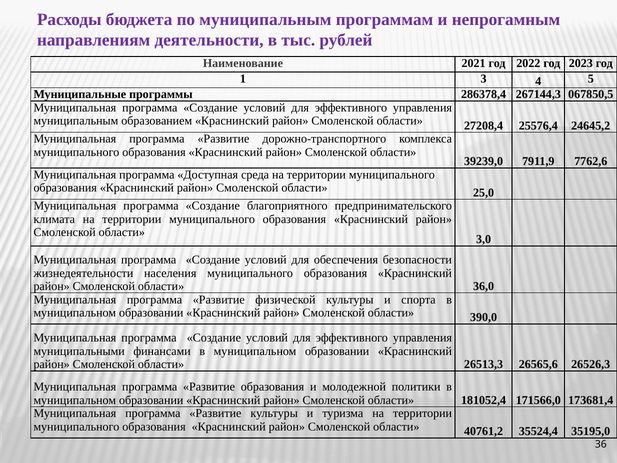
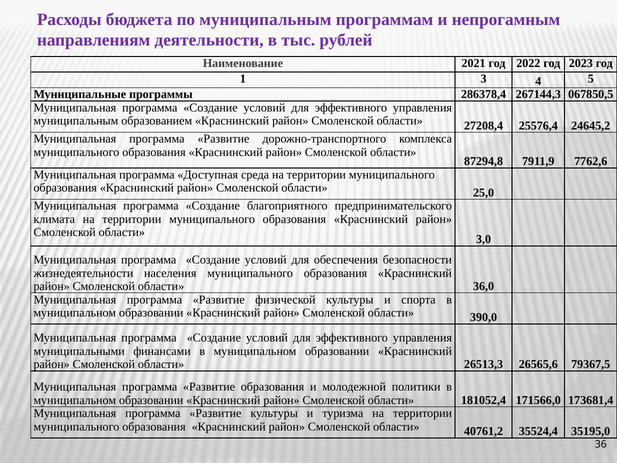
39239,0: 39239,0 -> 87294,8
26526,3: 26526,3 -> 79367,5
